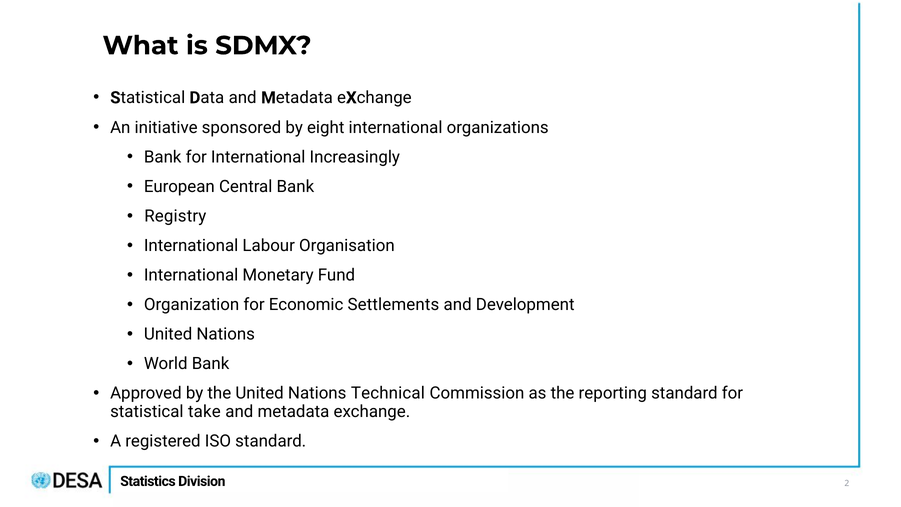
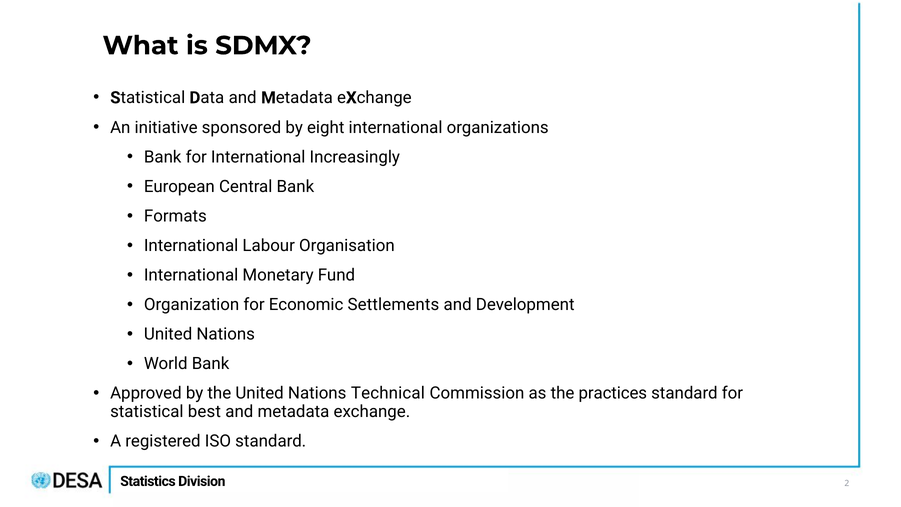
Registry: Registry -> Formats
reporting: reporting -> practices
take: take -> best
